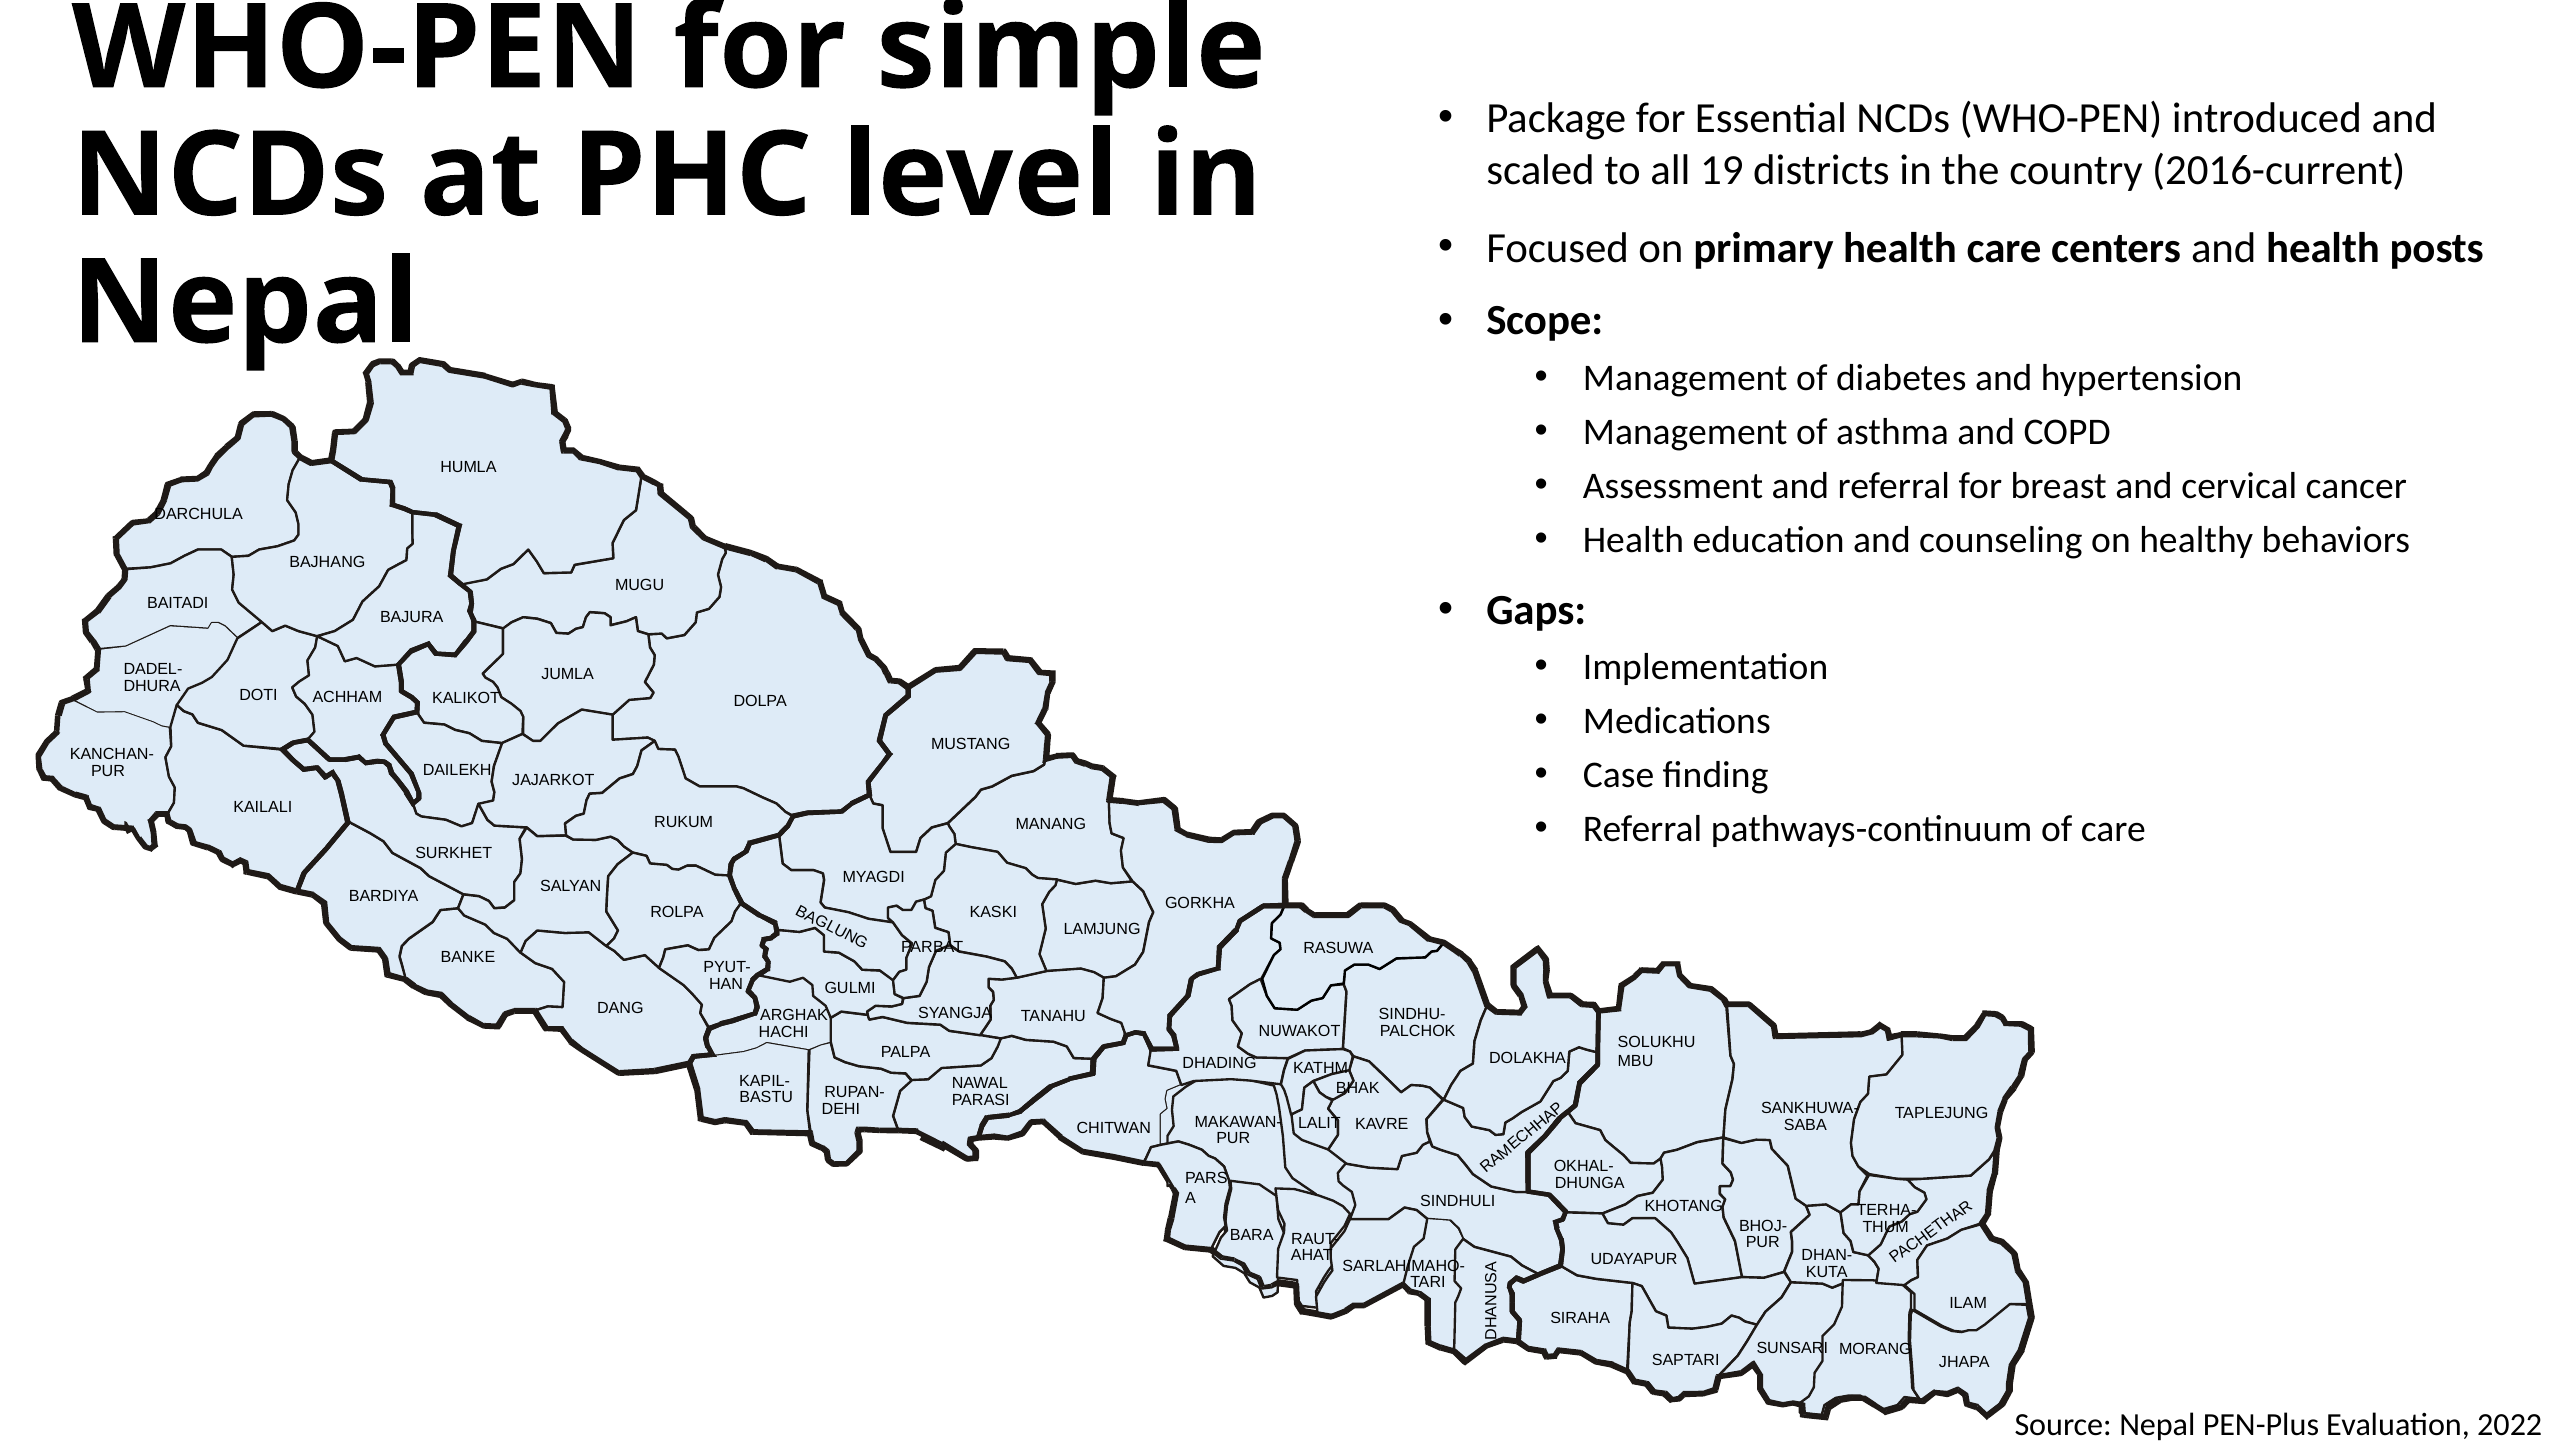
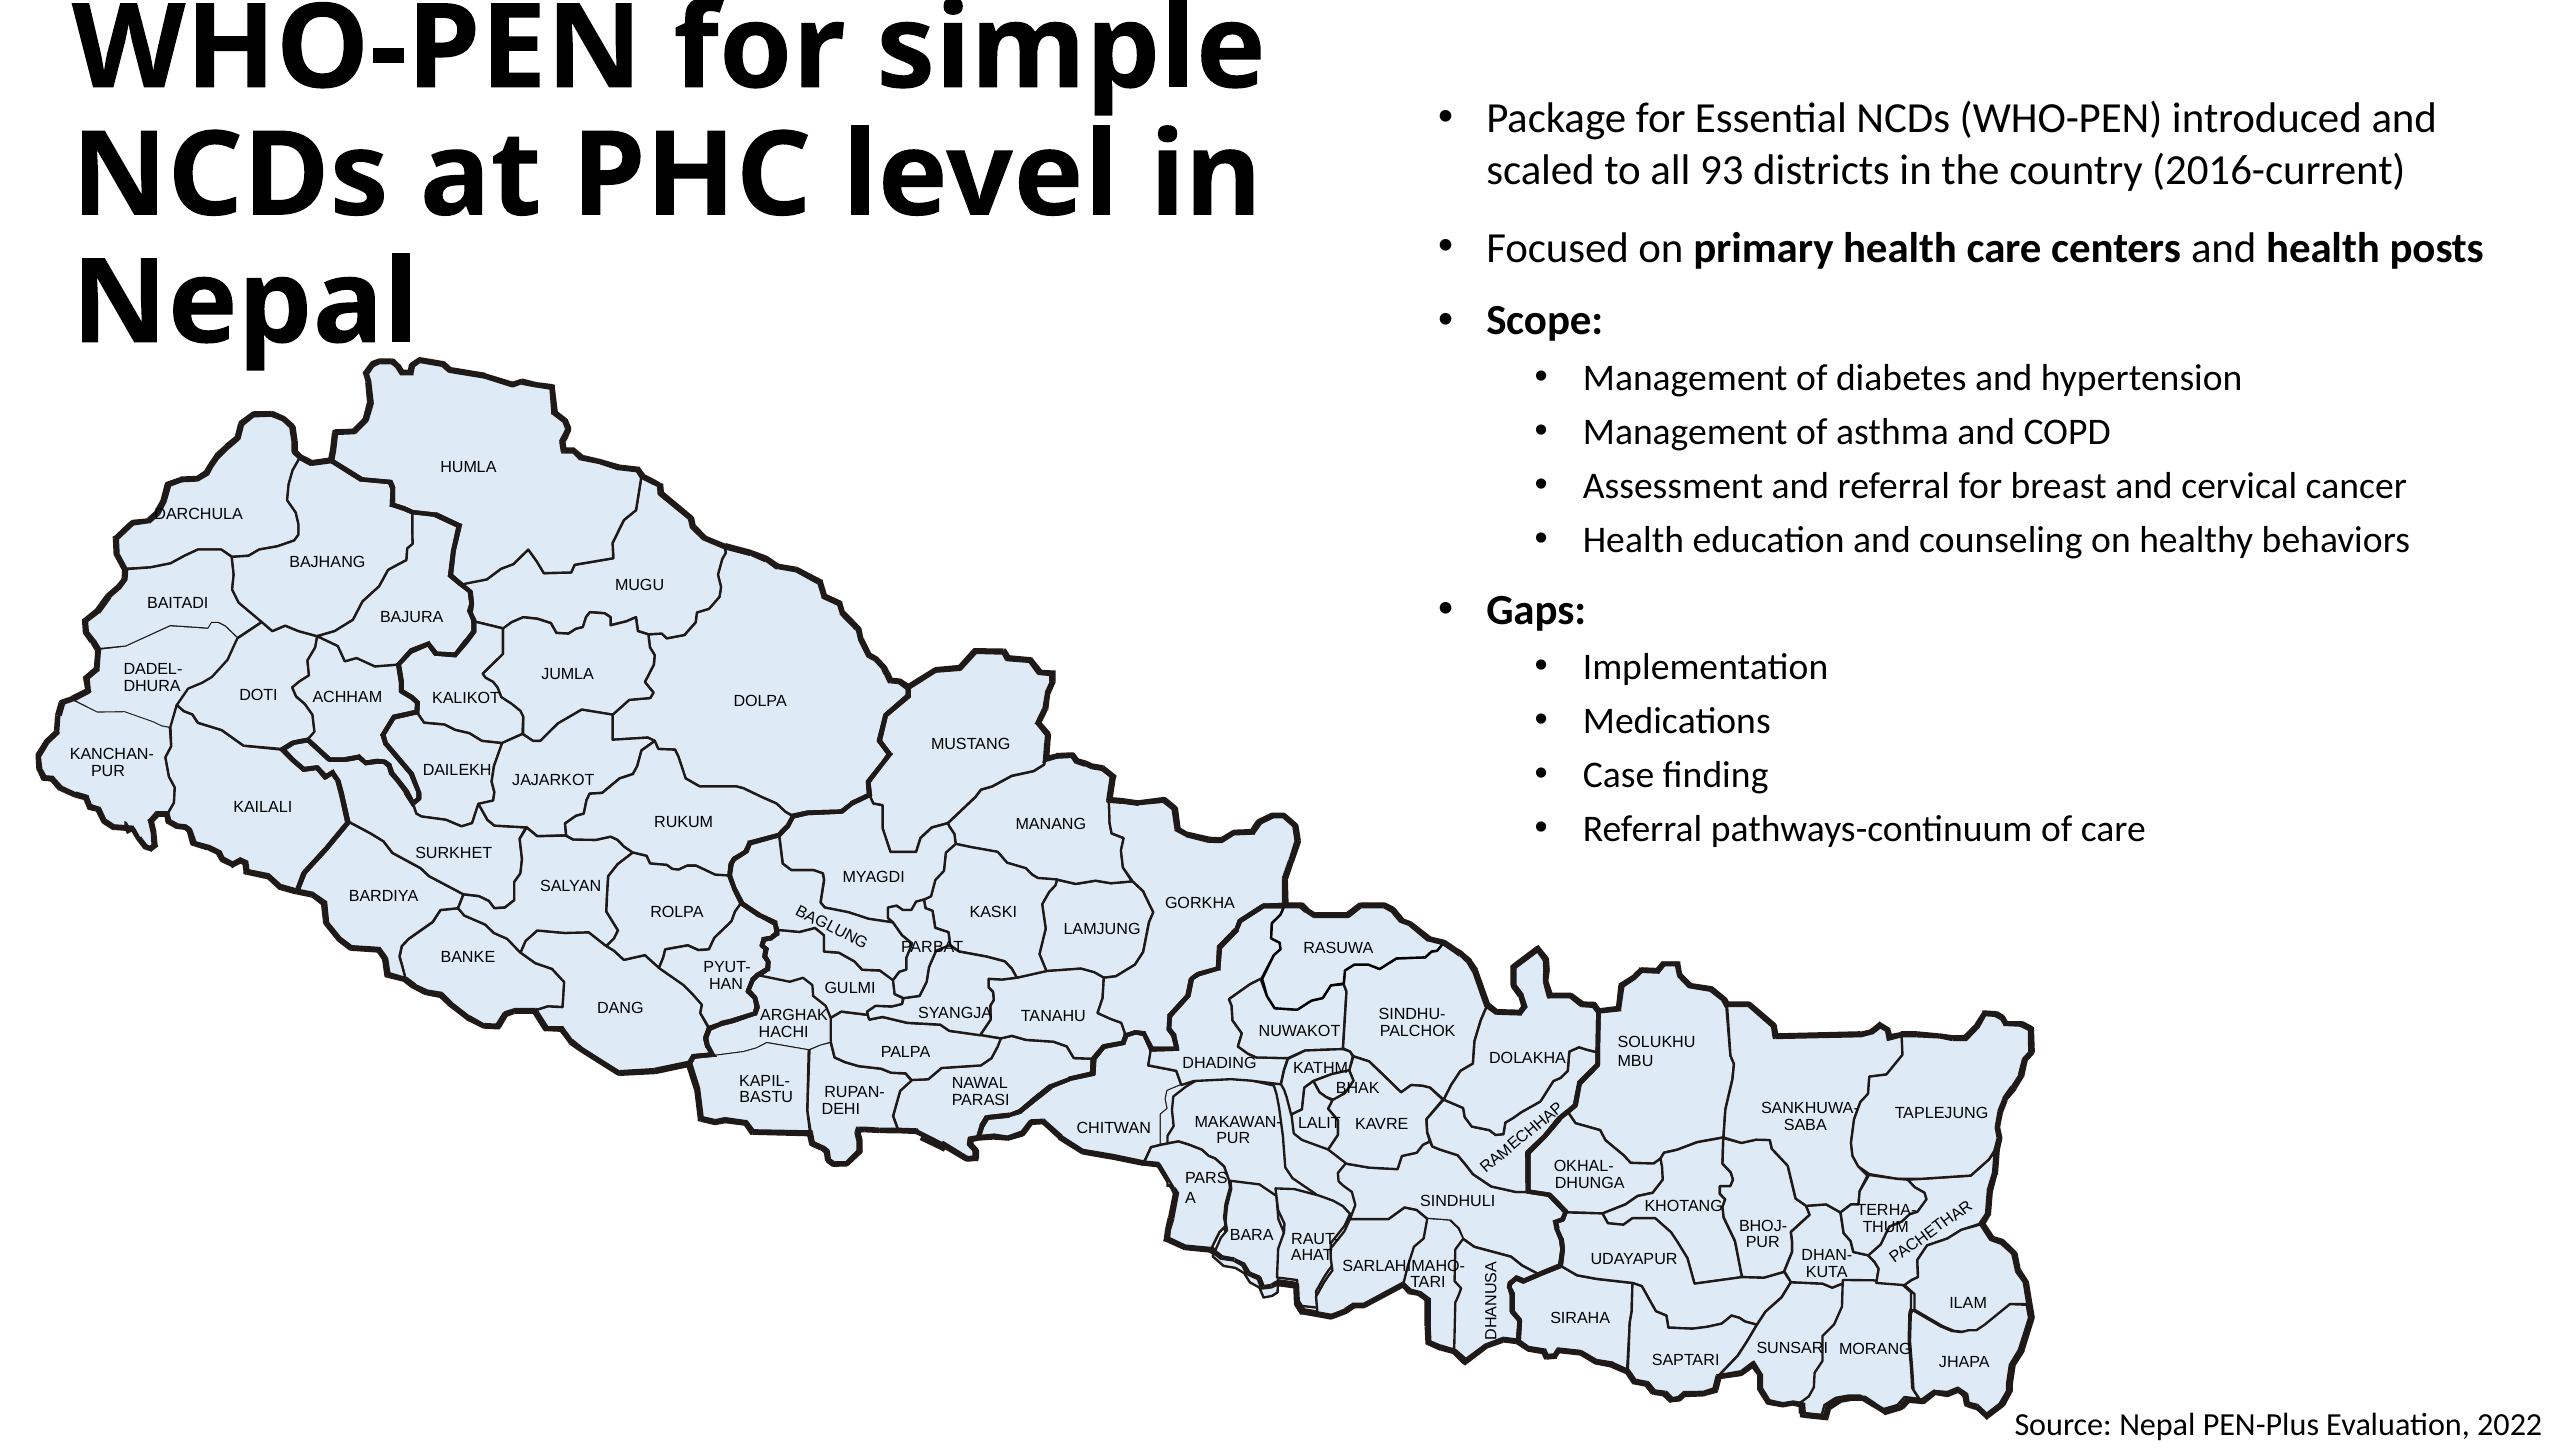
19: 19 -> 93
